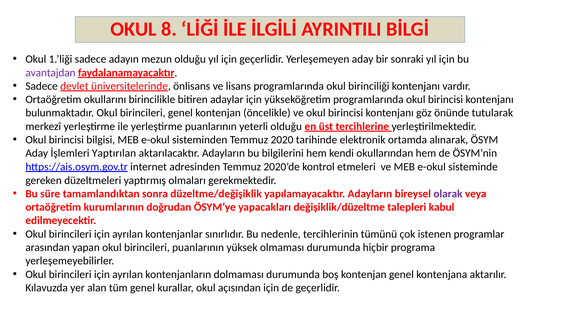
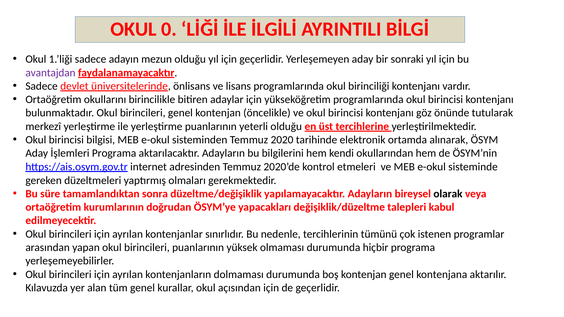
8: 8 -> 0
İşlemleri Yaptırılan: Yaptırılan -> Programa
olarak colour: purple -> black
